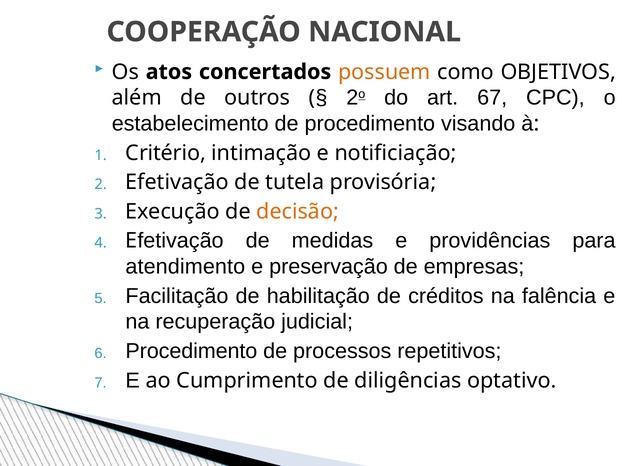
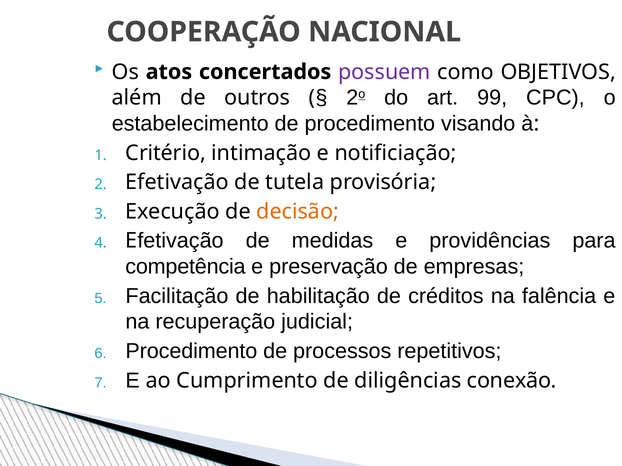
possuem colour: orange -> purple
67: 67 -> 99
atendimento: atendimento -> competência
optativo: optativo -> conexão
